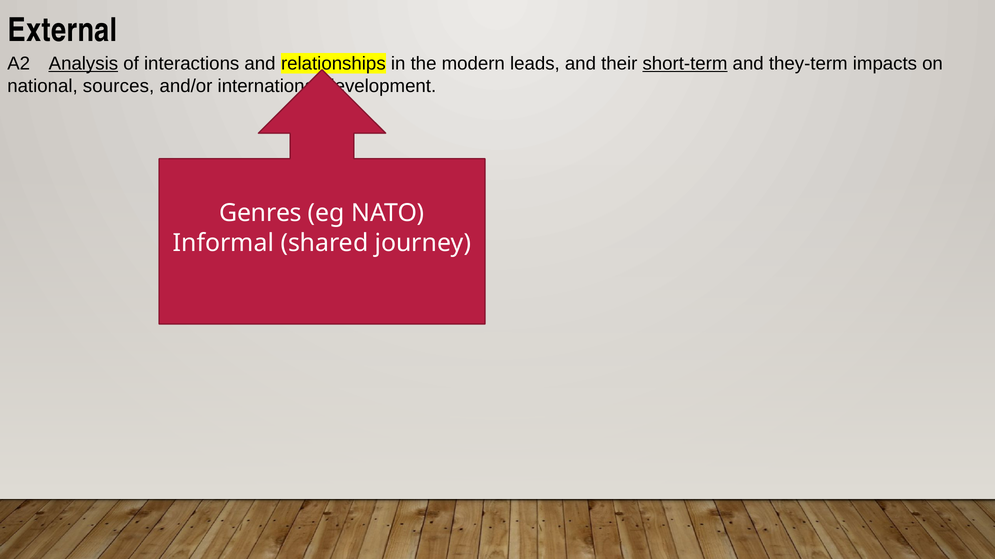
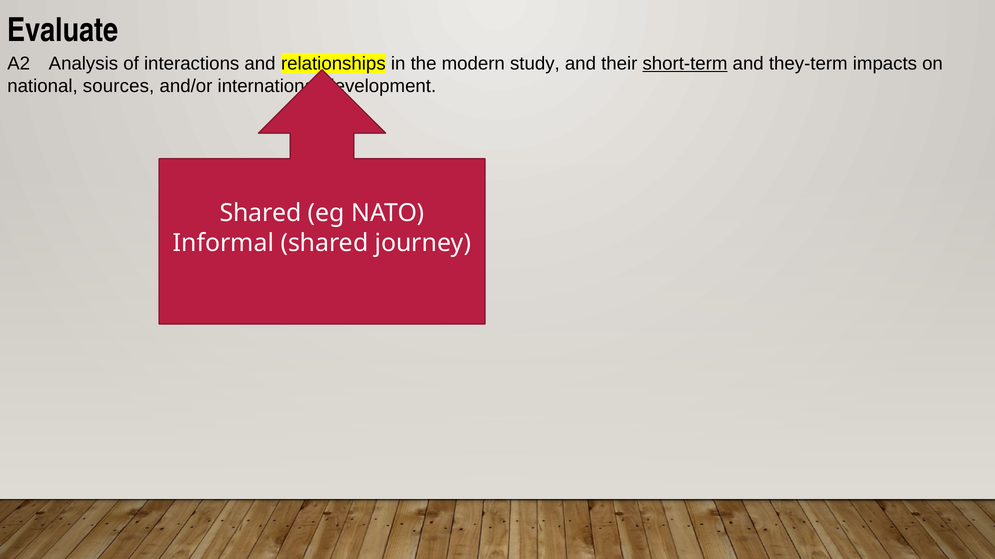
External: External -> Evaluate
Analysis underline: present -> none
leads: leads -> study
Genres at (261, 214): Genres -> Shared
